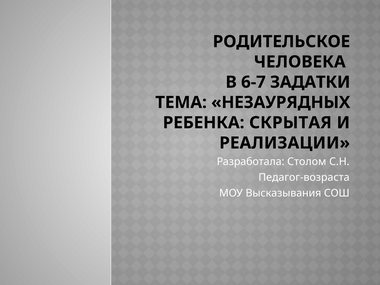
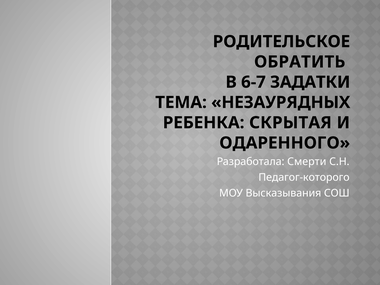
ЧЕЛОВЕКА: ЧЕЛОВЕКА -> ОБРАТИТЬ
РЕАЛИЗАЦИИ: РЕАЛИЗАЦИИ -> ОДАРЕННОГО
Столом: Столом -> Смерти
Педагог-возраста: Педагог-возраста -> Педагог-которого
